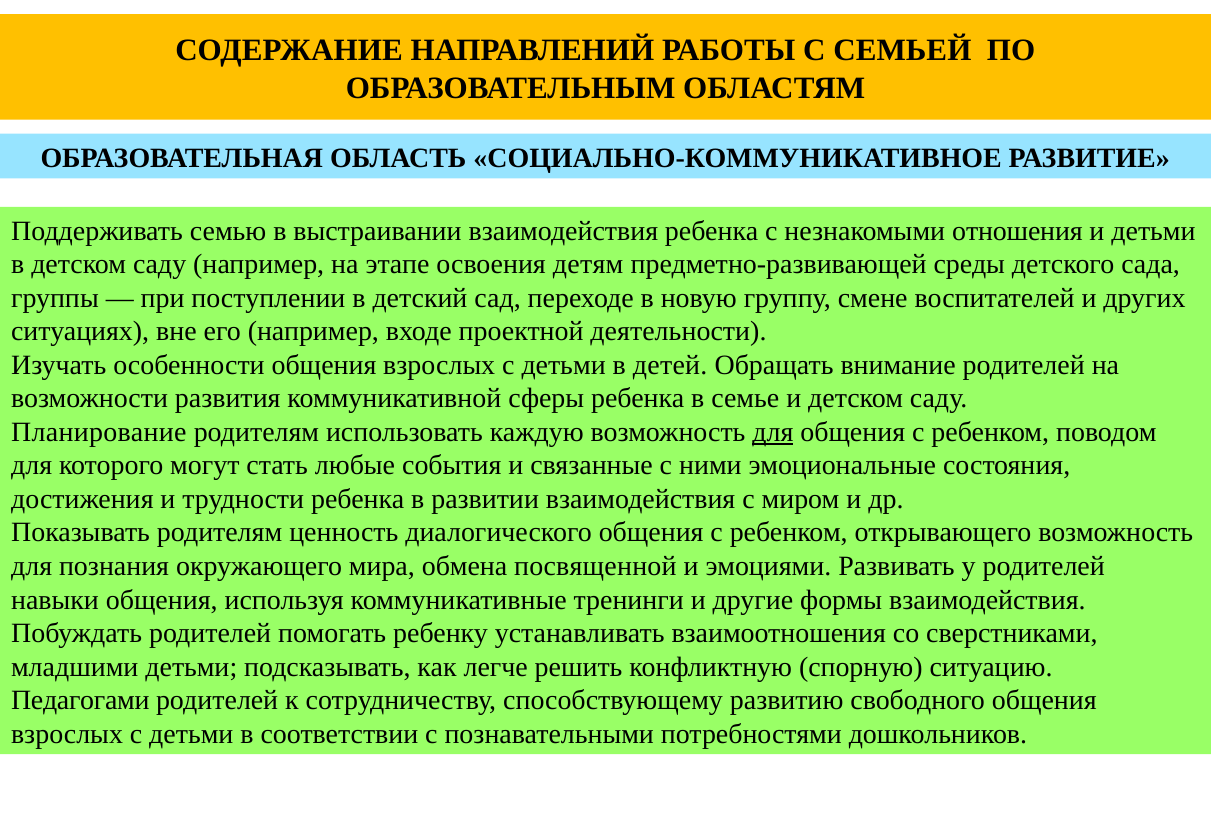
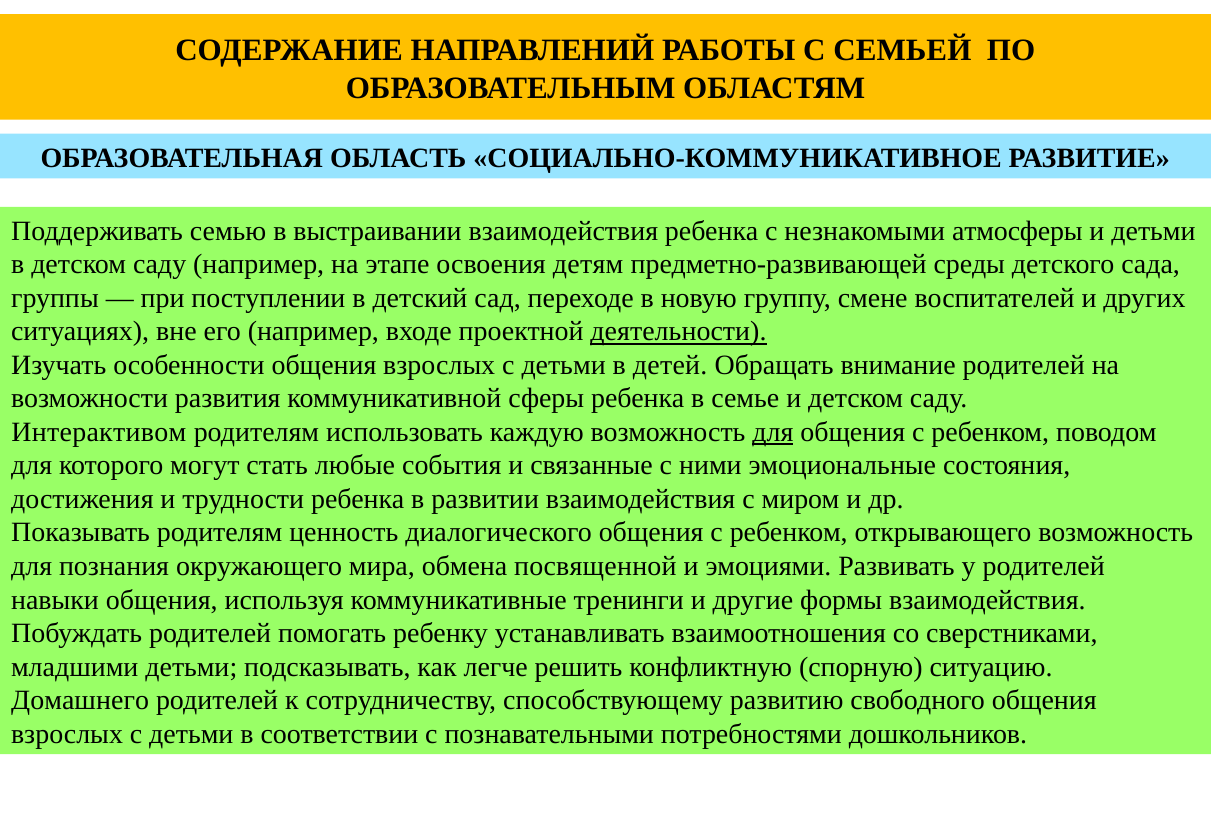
отношения: отношения -> атмосферы
деятельности underline: none -> present
Планирование: Планирование -> Интерактивом
Педагогами: Педагогами -> Домашнего
